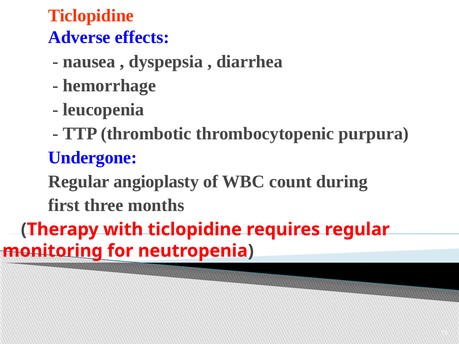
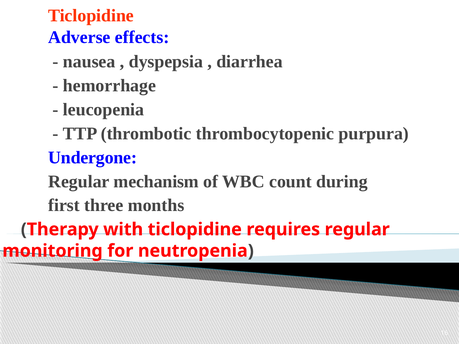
angioplasty: angioplasty -> mechanism
